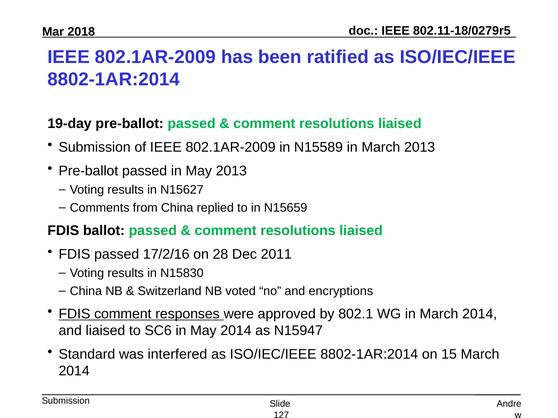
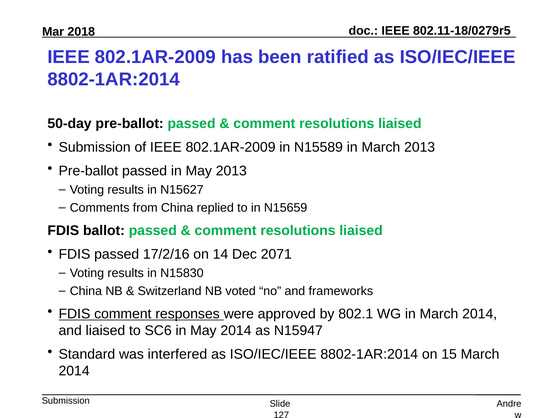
19-day: 19-day -> 50-day
28: 28 -> 14
2011: 2011 -> 2071
encryptions: encryptions -> frameworks
